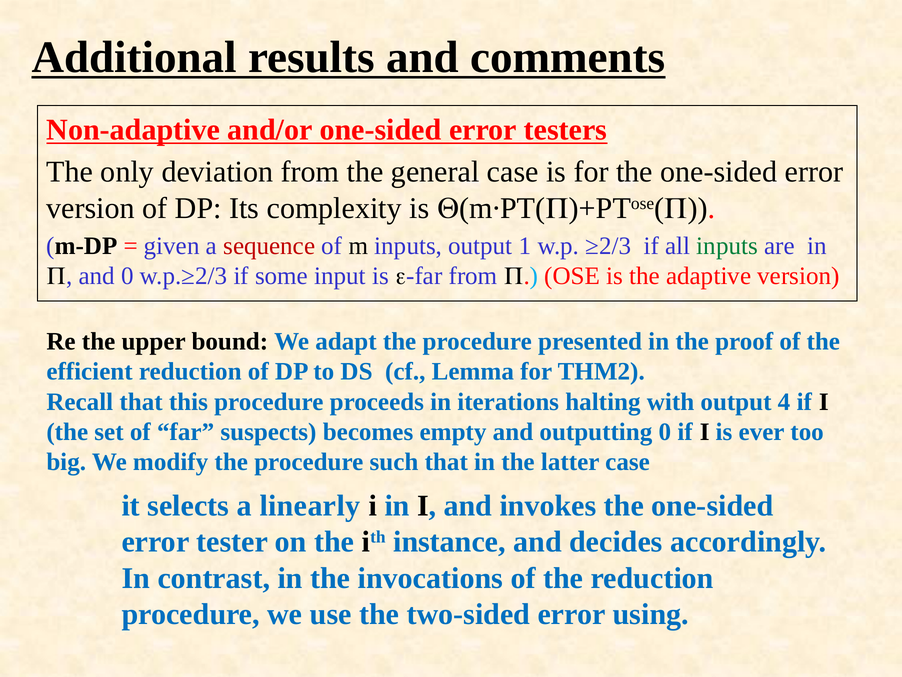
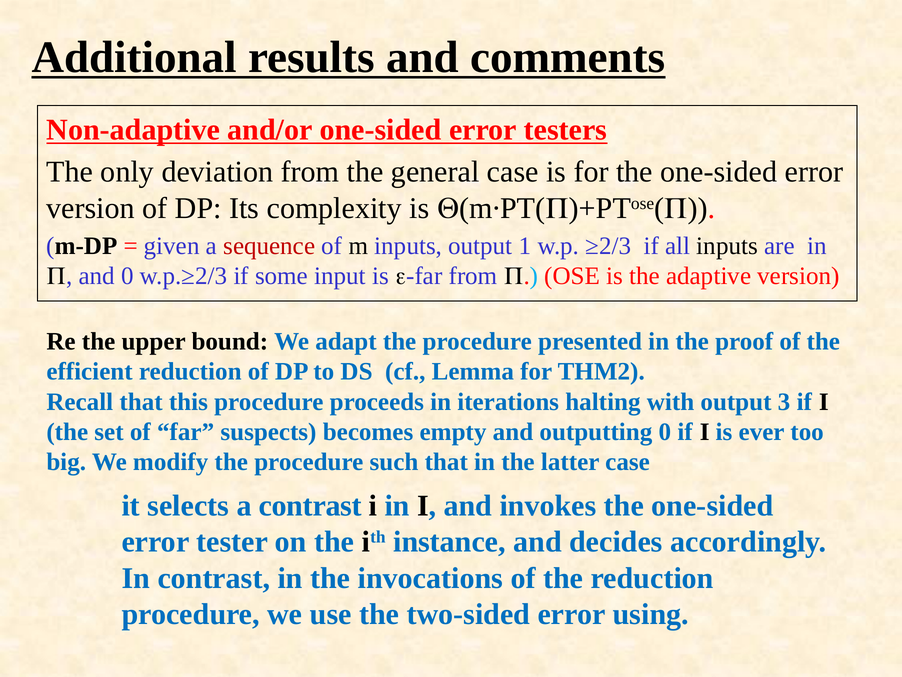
inputs at (727, 246) colour: green -> black
4: 4 -> 3
a linearly: linearly -> contrast
